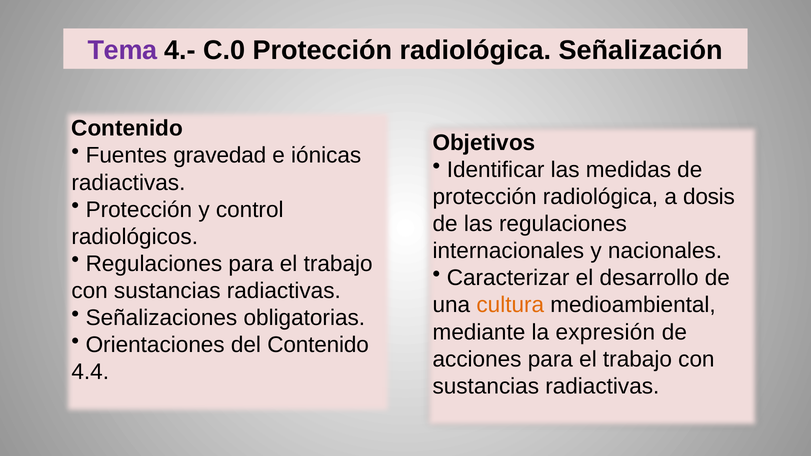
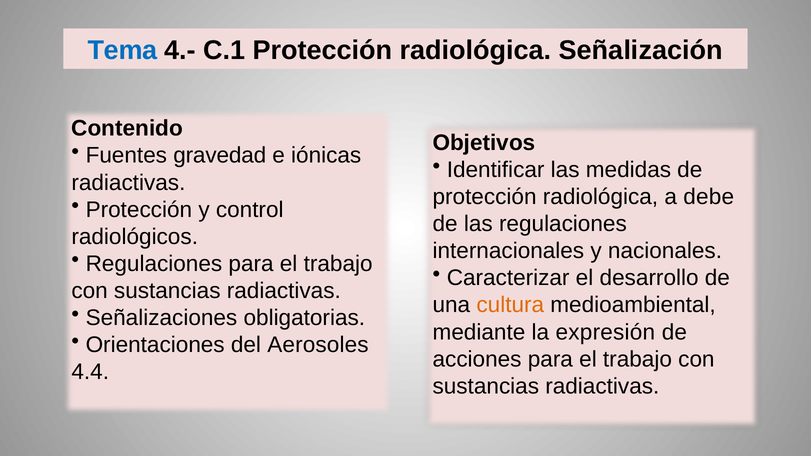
Tema colour: purple -> blue
C.0: C.0 -> C.1
dosis: dosis -> debe
del Contenido: Contenido -> Aerosoles
